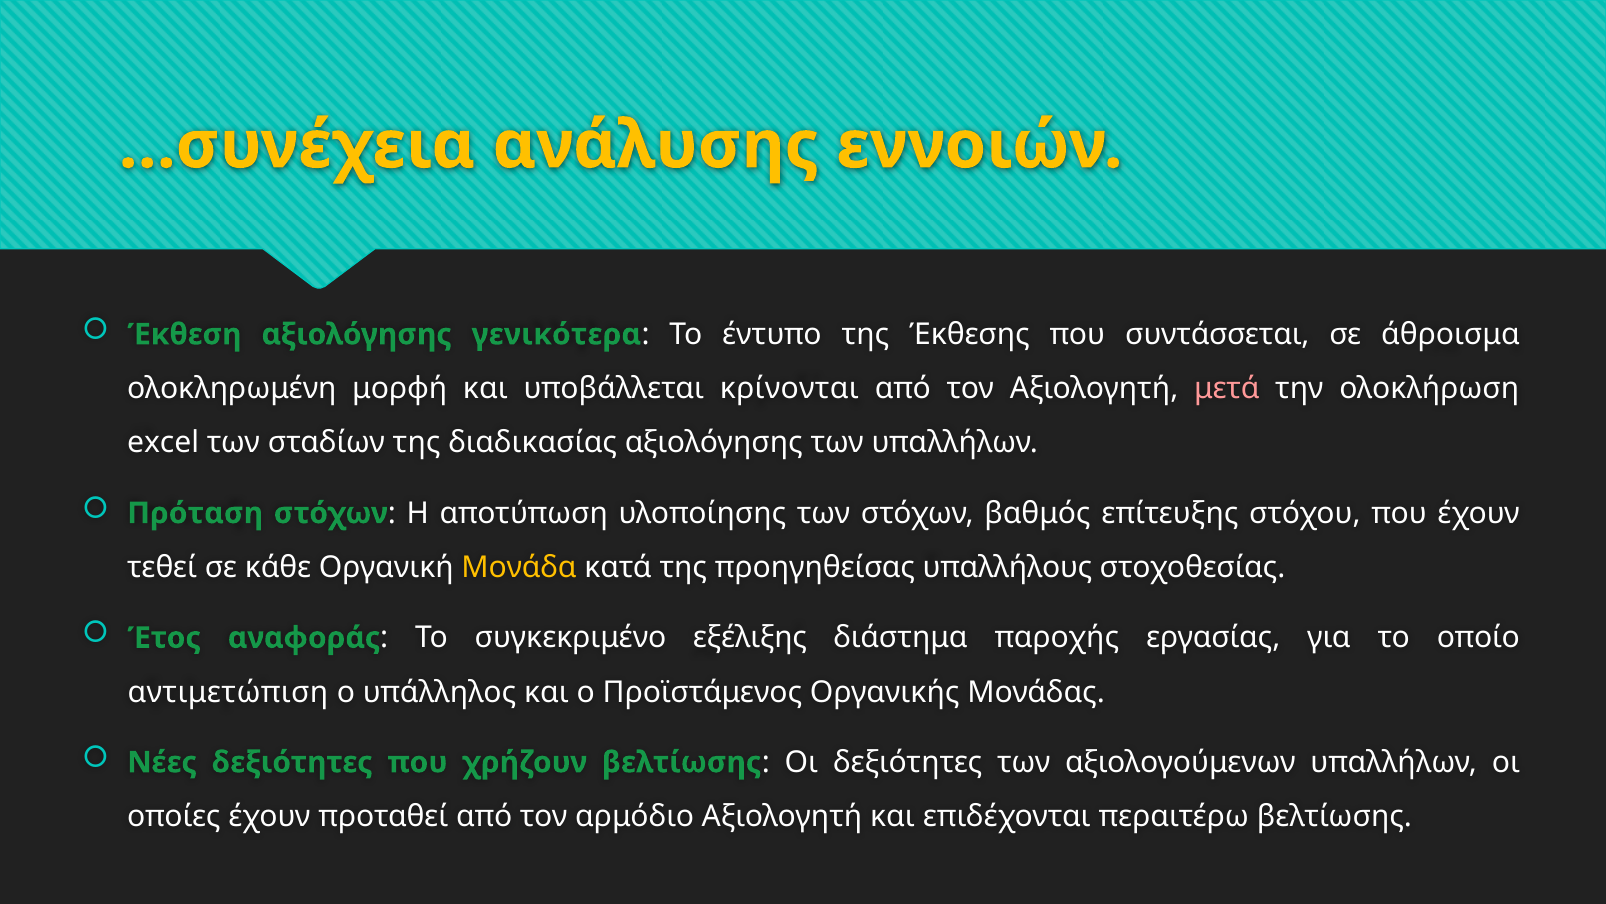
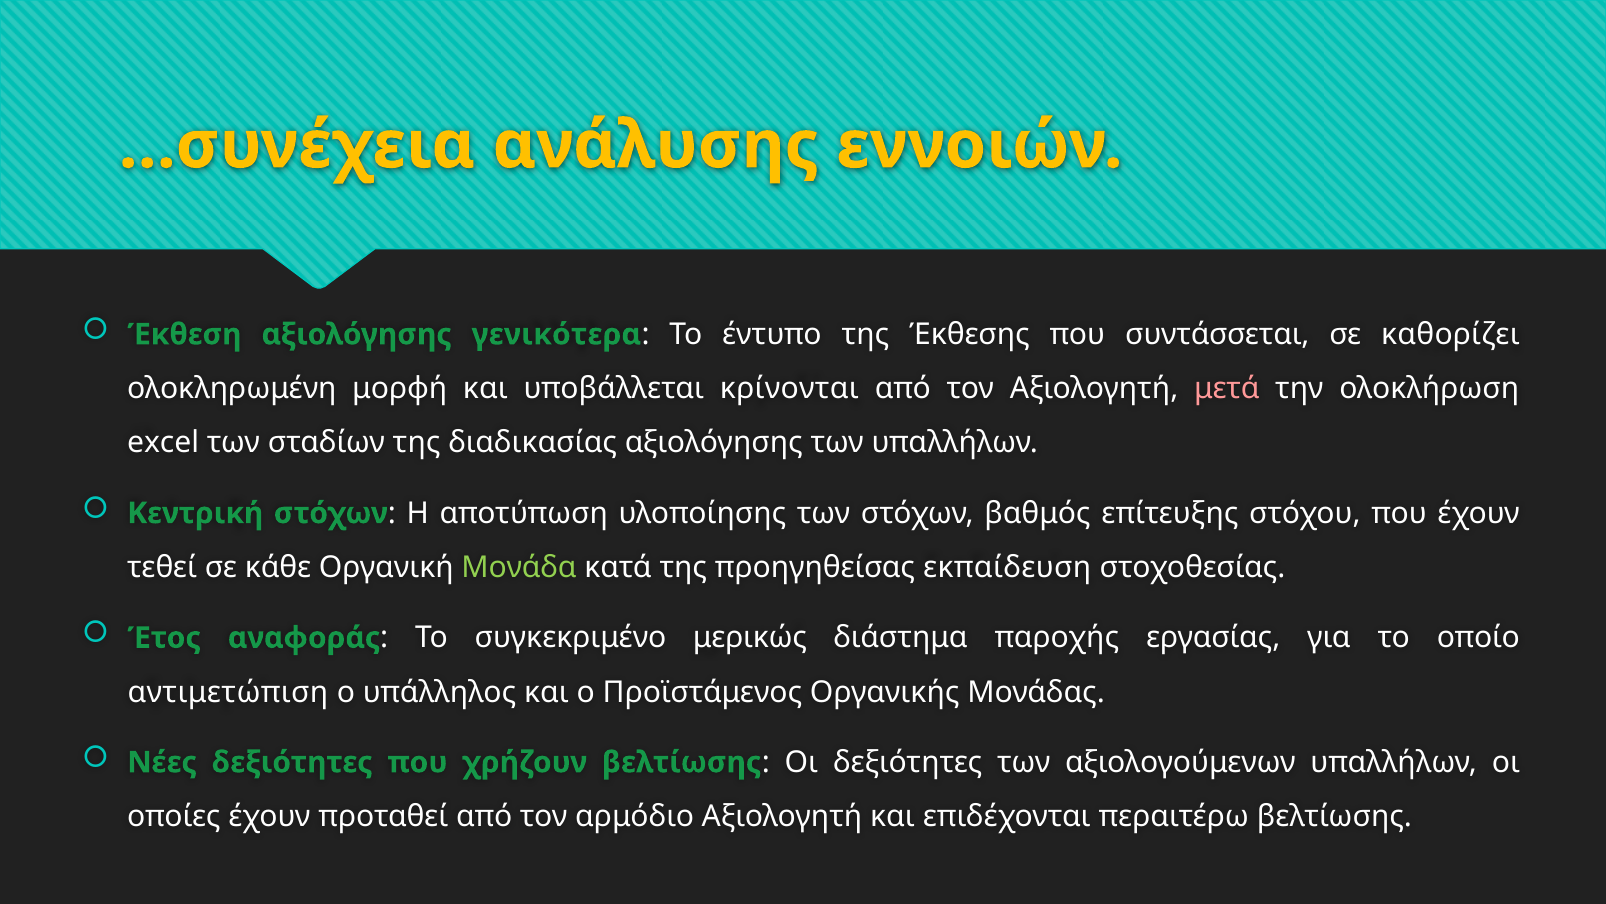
άθροισμα: άθροισμα -> καθορίζει
Πρόταση: Πρόταση -> Κεντρική
Μονάδα colour: yellow -> light green
υπαλλήλους: υπαλλήλους -> εκπαίδευση
εξέλιξης: εξέλιξης -> μερικώς
